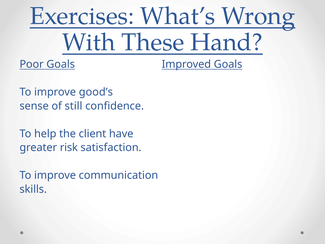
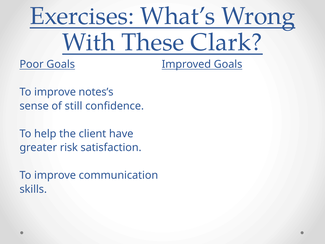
Hand: Hand -> Clark
good’s: good’s -> notes’s
